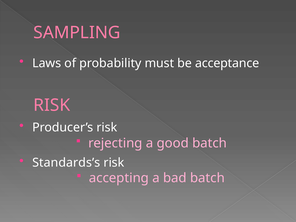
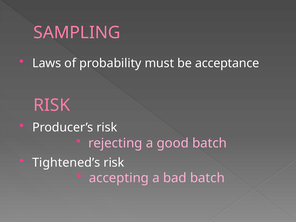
Standards’s: Standards’s -> Tightened’s
